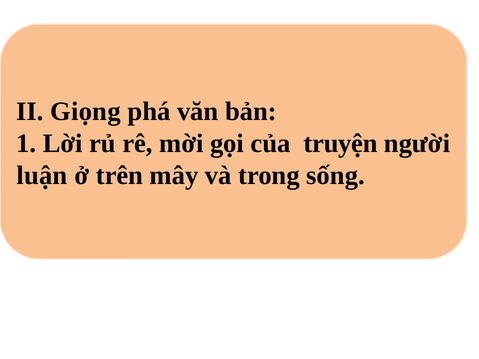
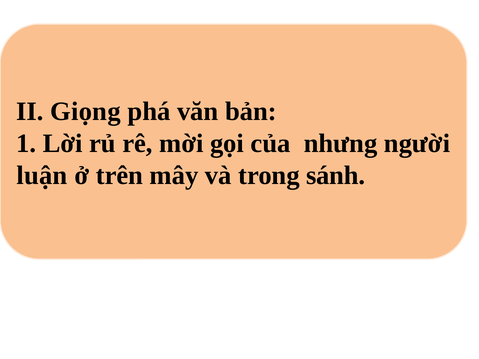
truyện: truyện -> nhưng
sống: sống -> sánh
